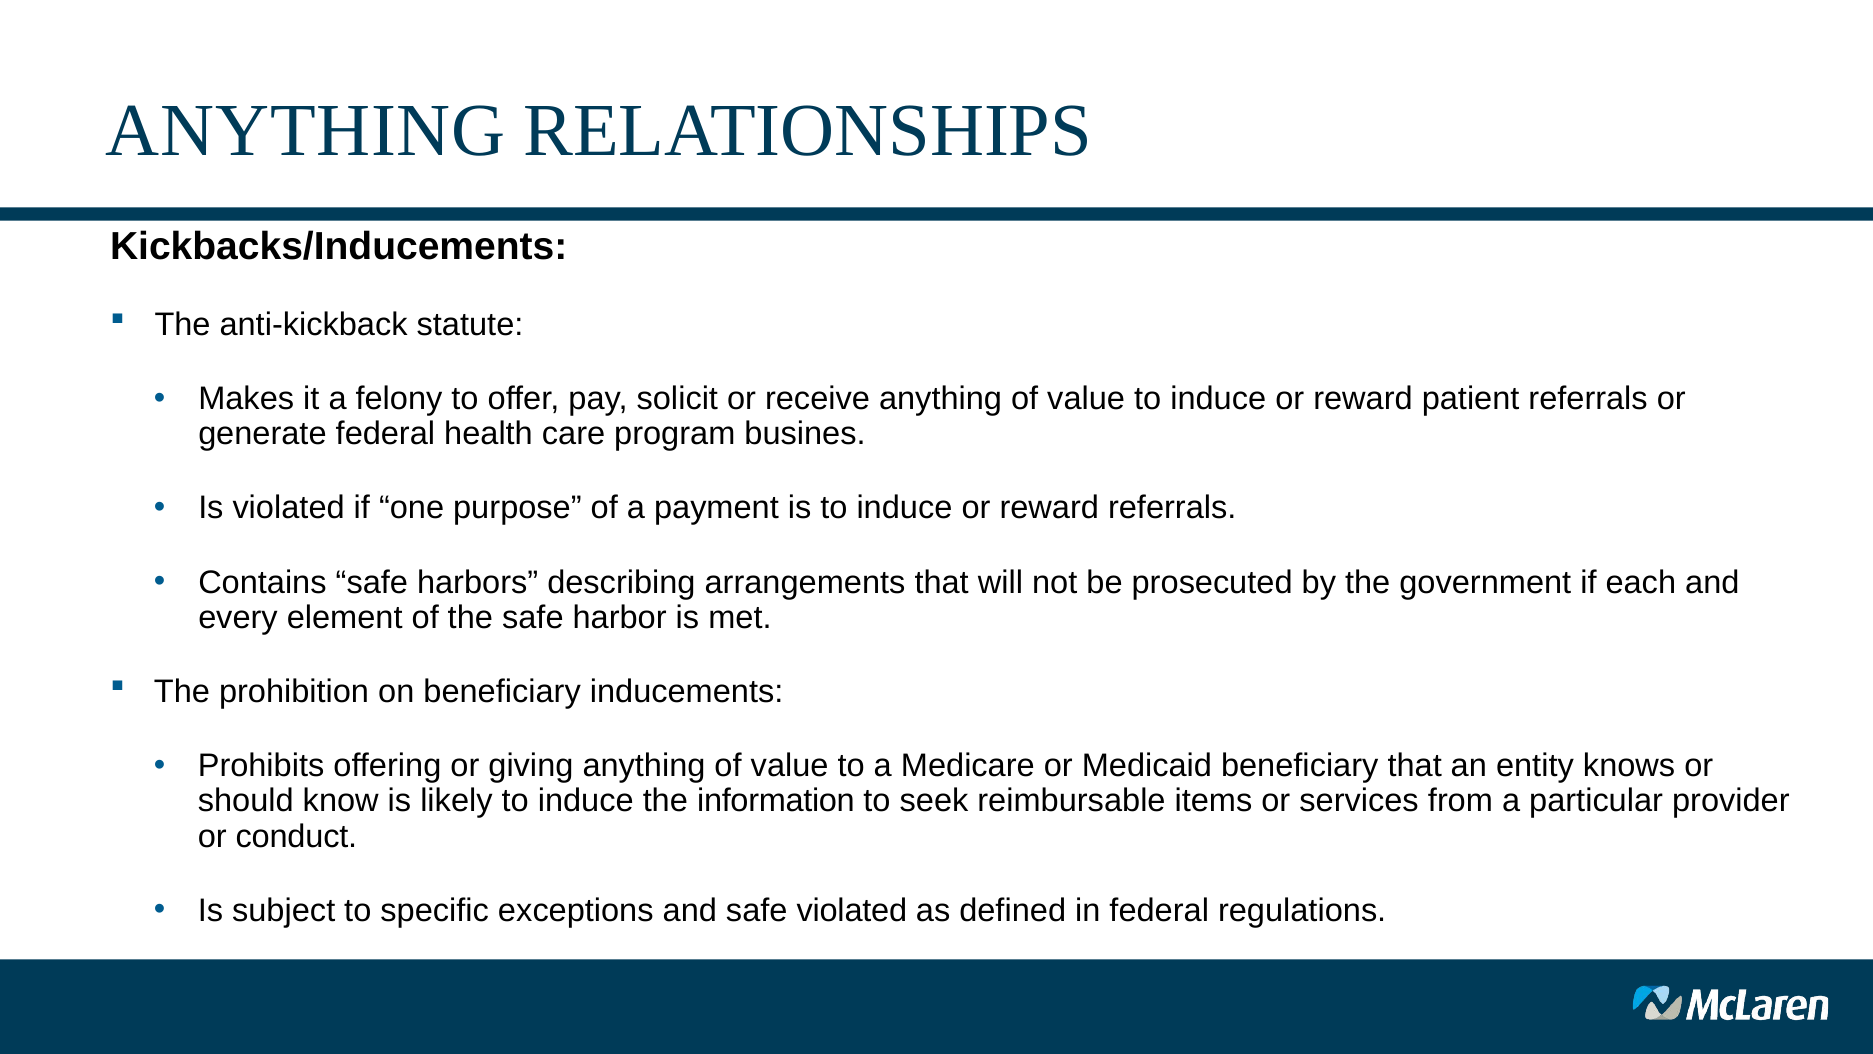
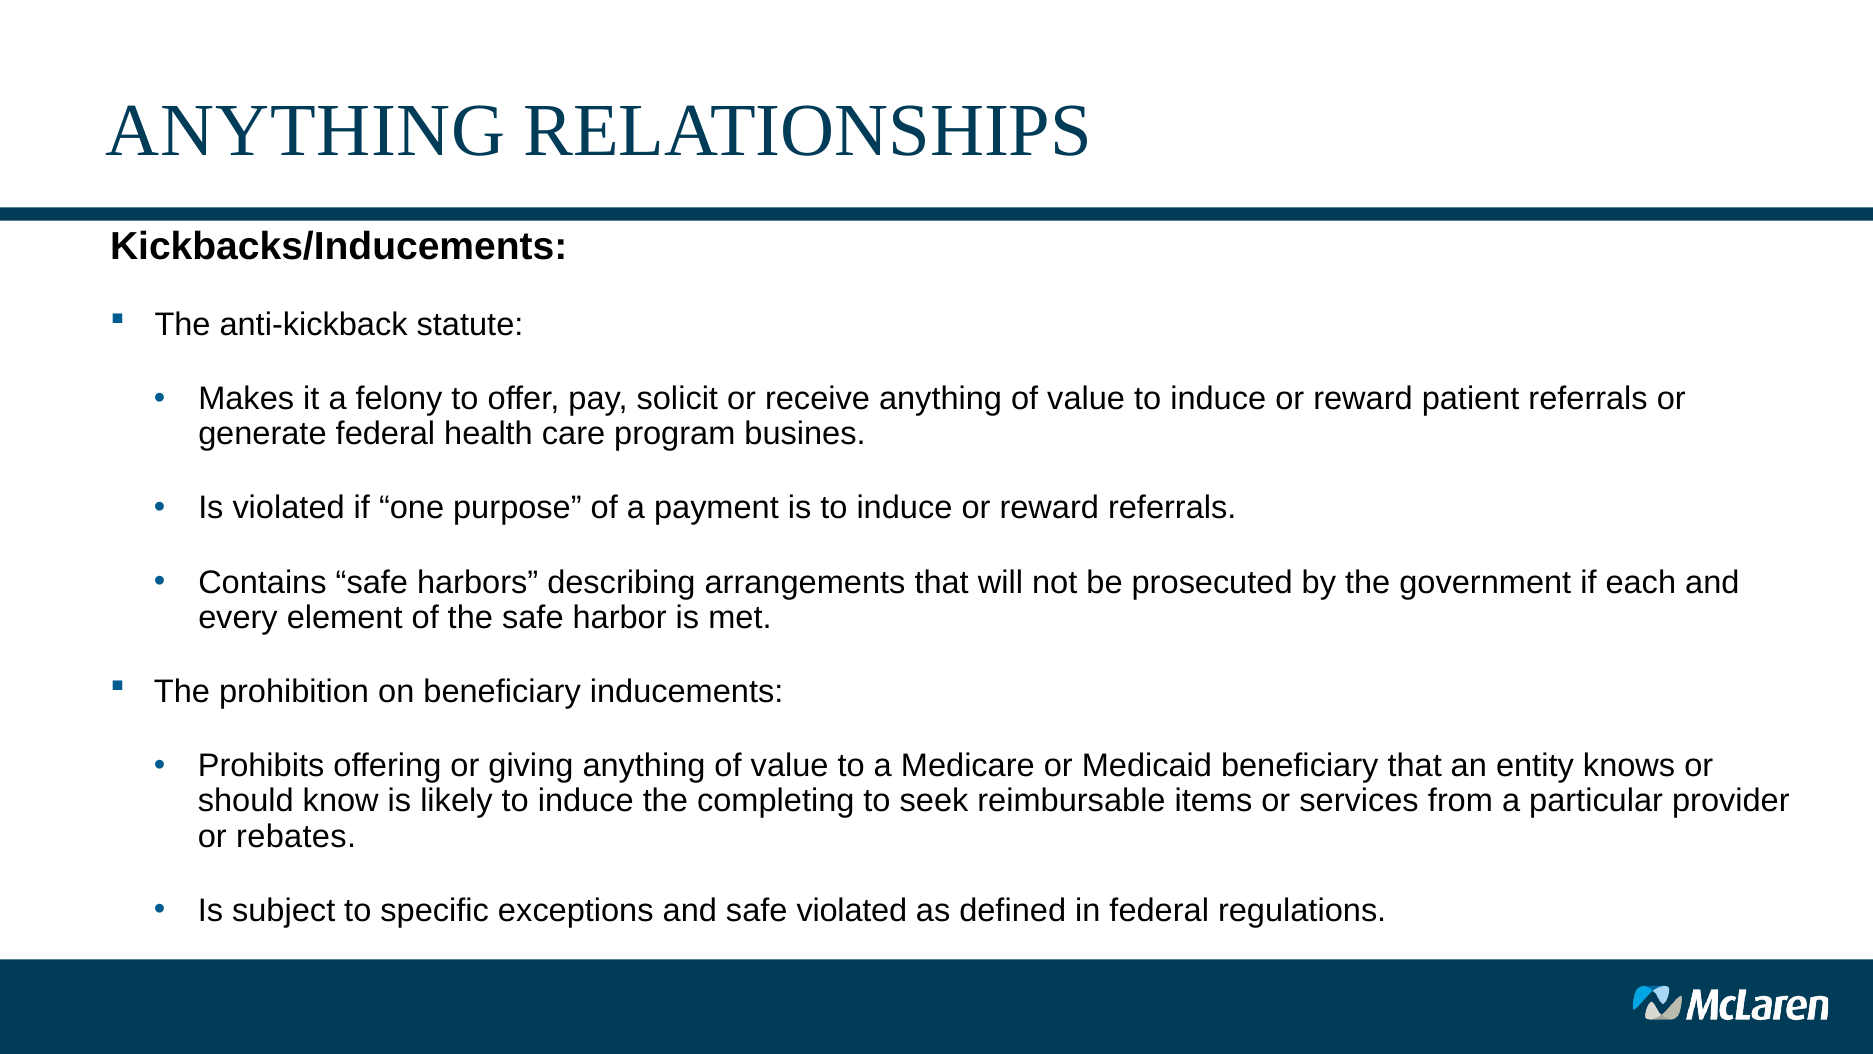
information: information -> completing
conduct: conduct -> rebates
